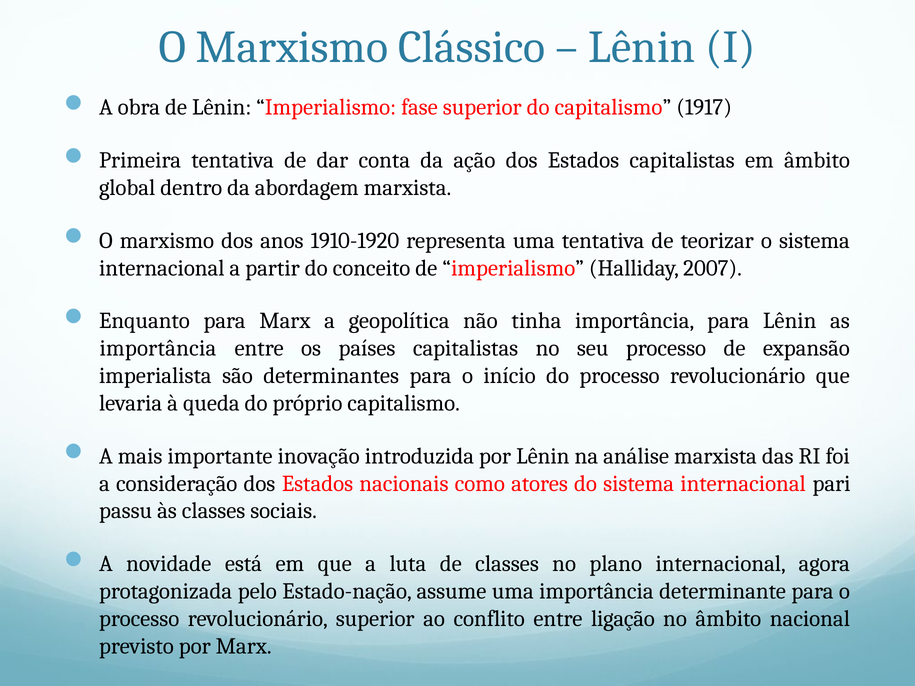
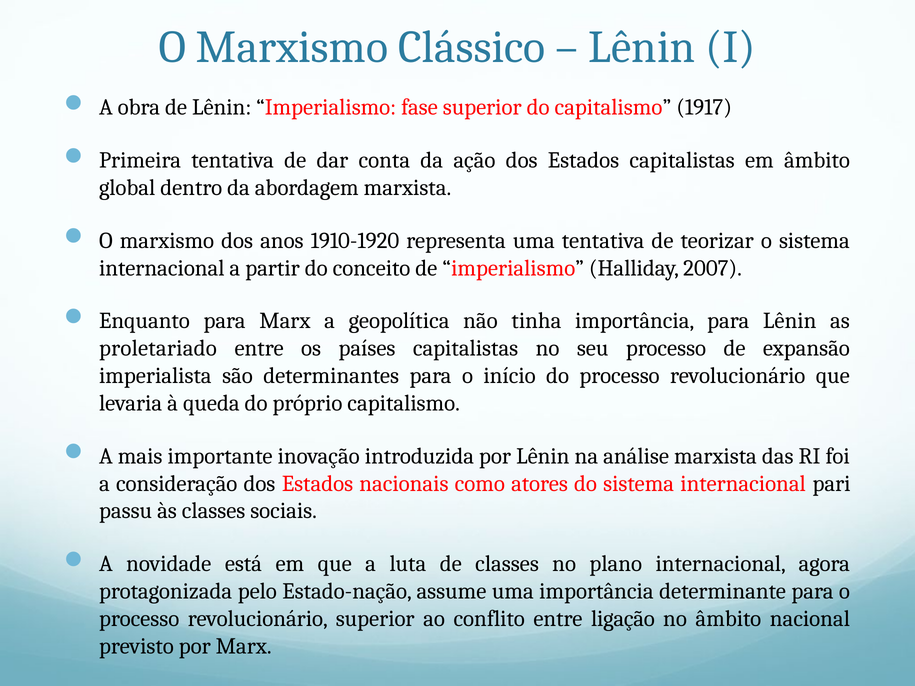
importância at (158, 348): importância -> proletariado
